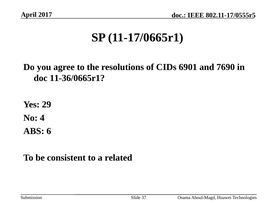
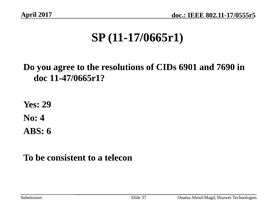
11-36/0665r1: 11-36/0665r1 -> 11-47/0665r1
related: related -> telecon
